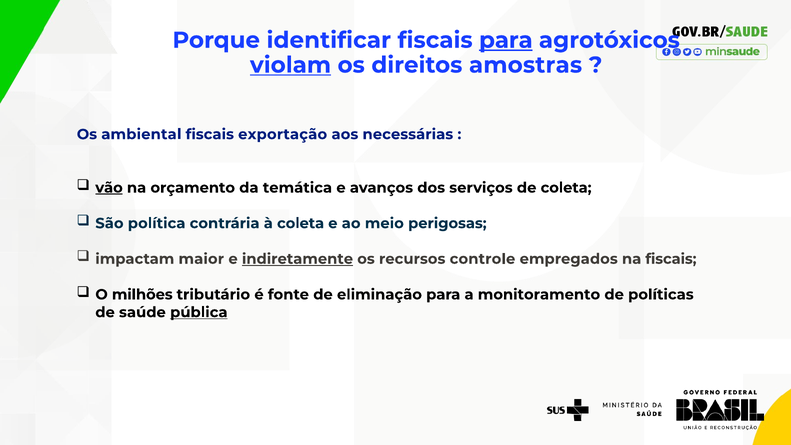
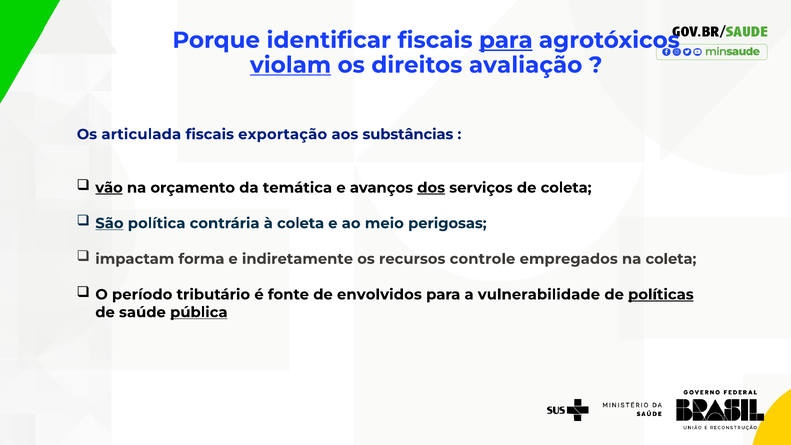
amostras: amostras -> avaliação
ambiental: ambiental -> articulada
necessárias: necessárias -> substâncias
dos underline: none -> present
São underline: none -> present
maior: maior -> forma
indiretamente underline: present -> none
na fiscais: fiscais -> coleta
milhões: milhões -> período
eliminação: eliminação -> envolvidos
monitoramento: monitoramento -> vulnerabilidade
políticas underline: none -> present
